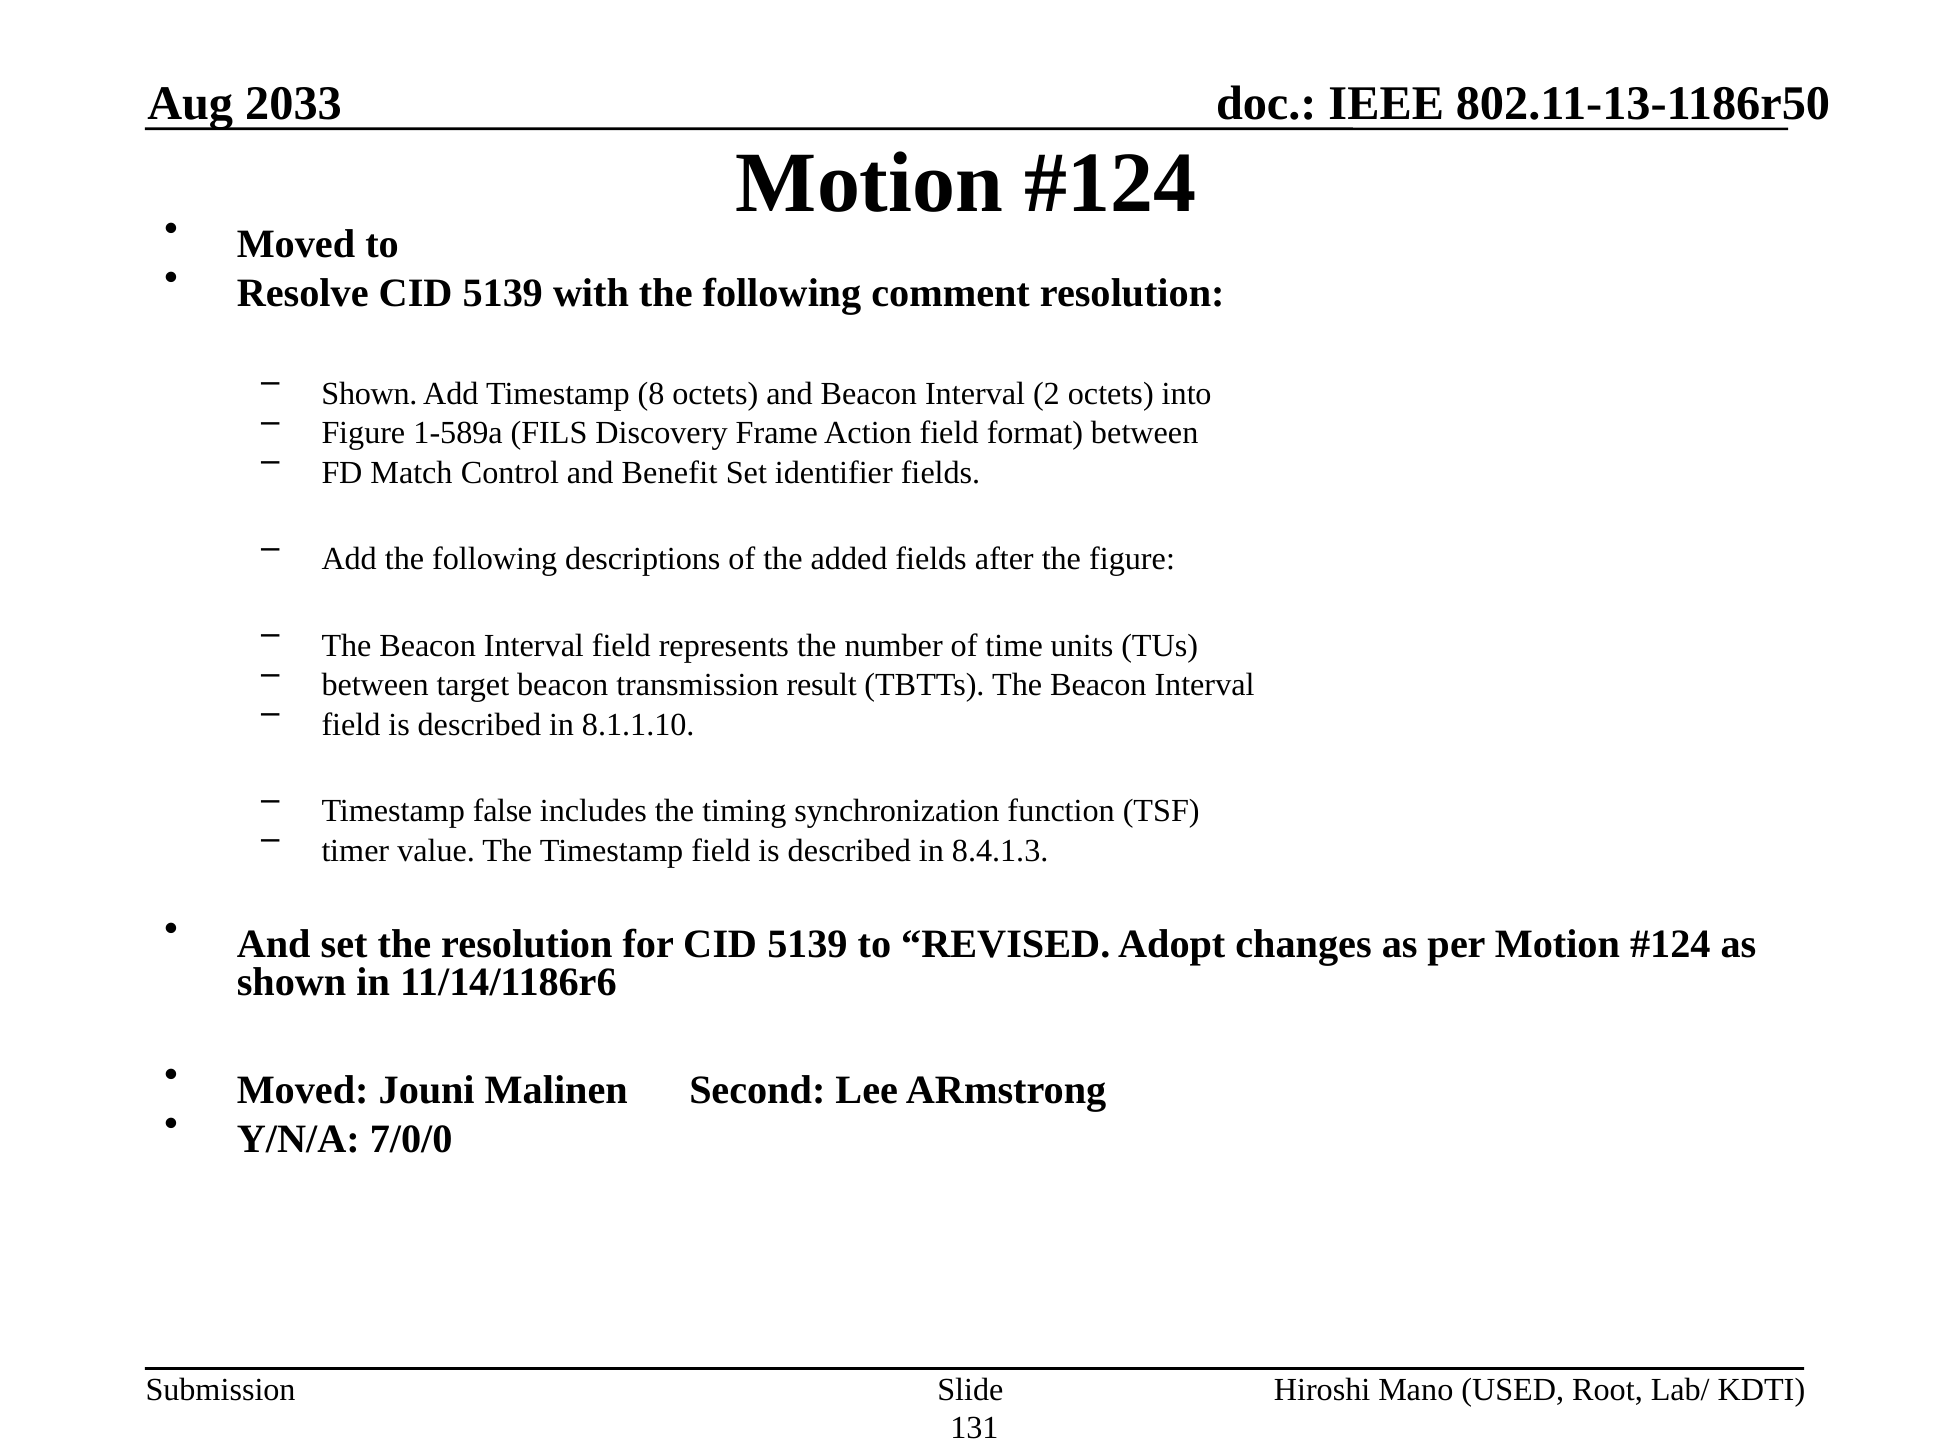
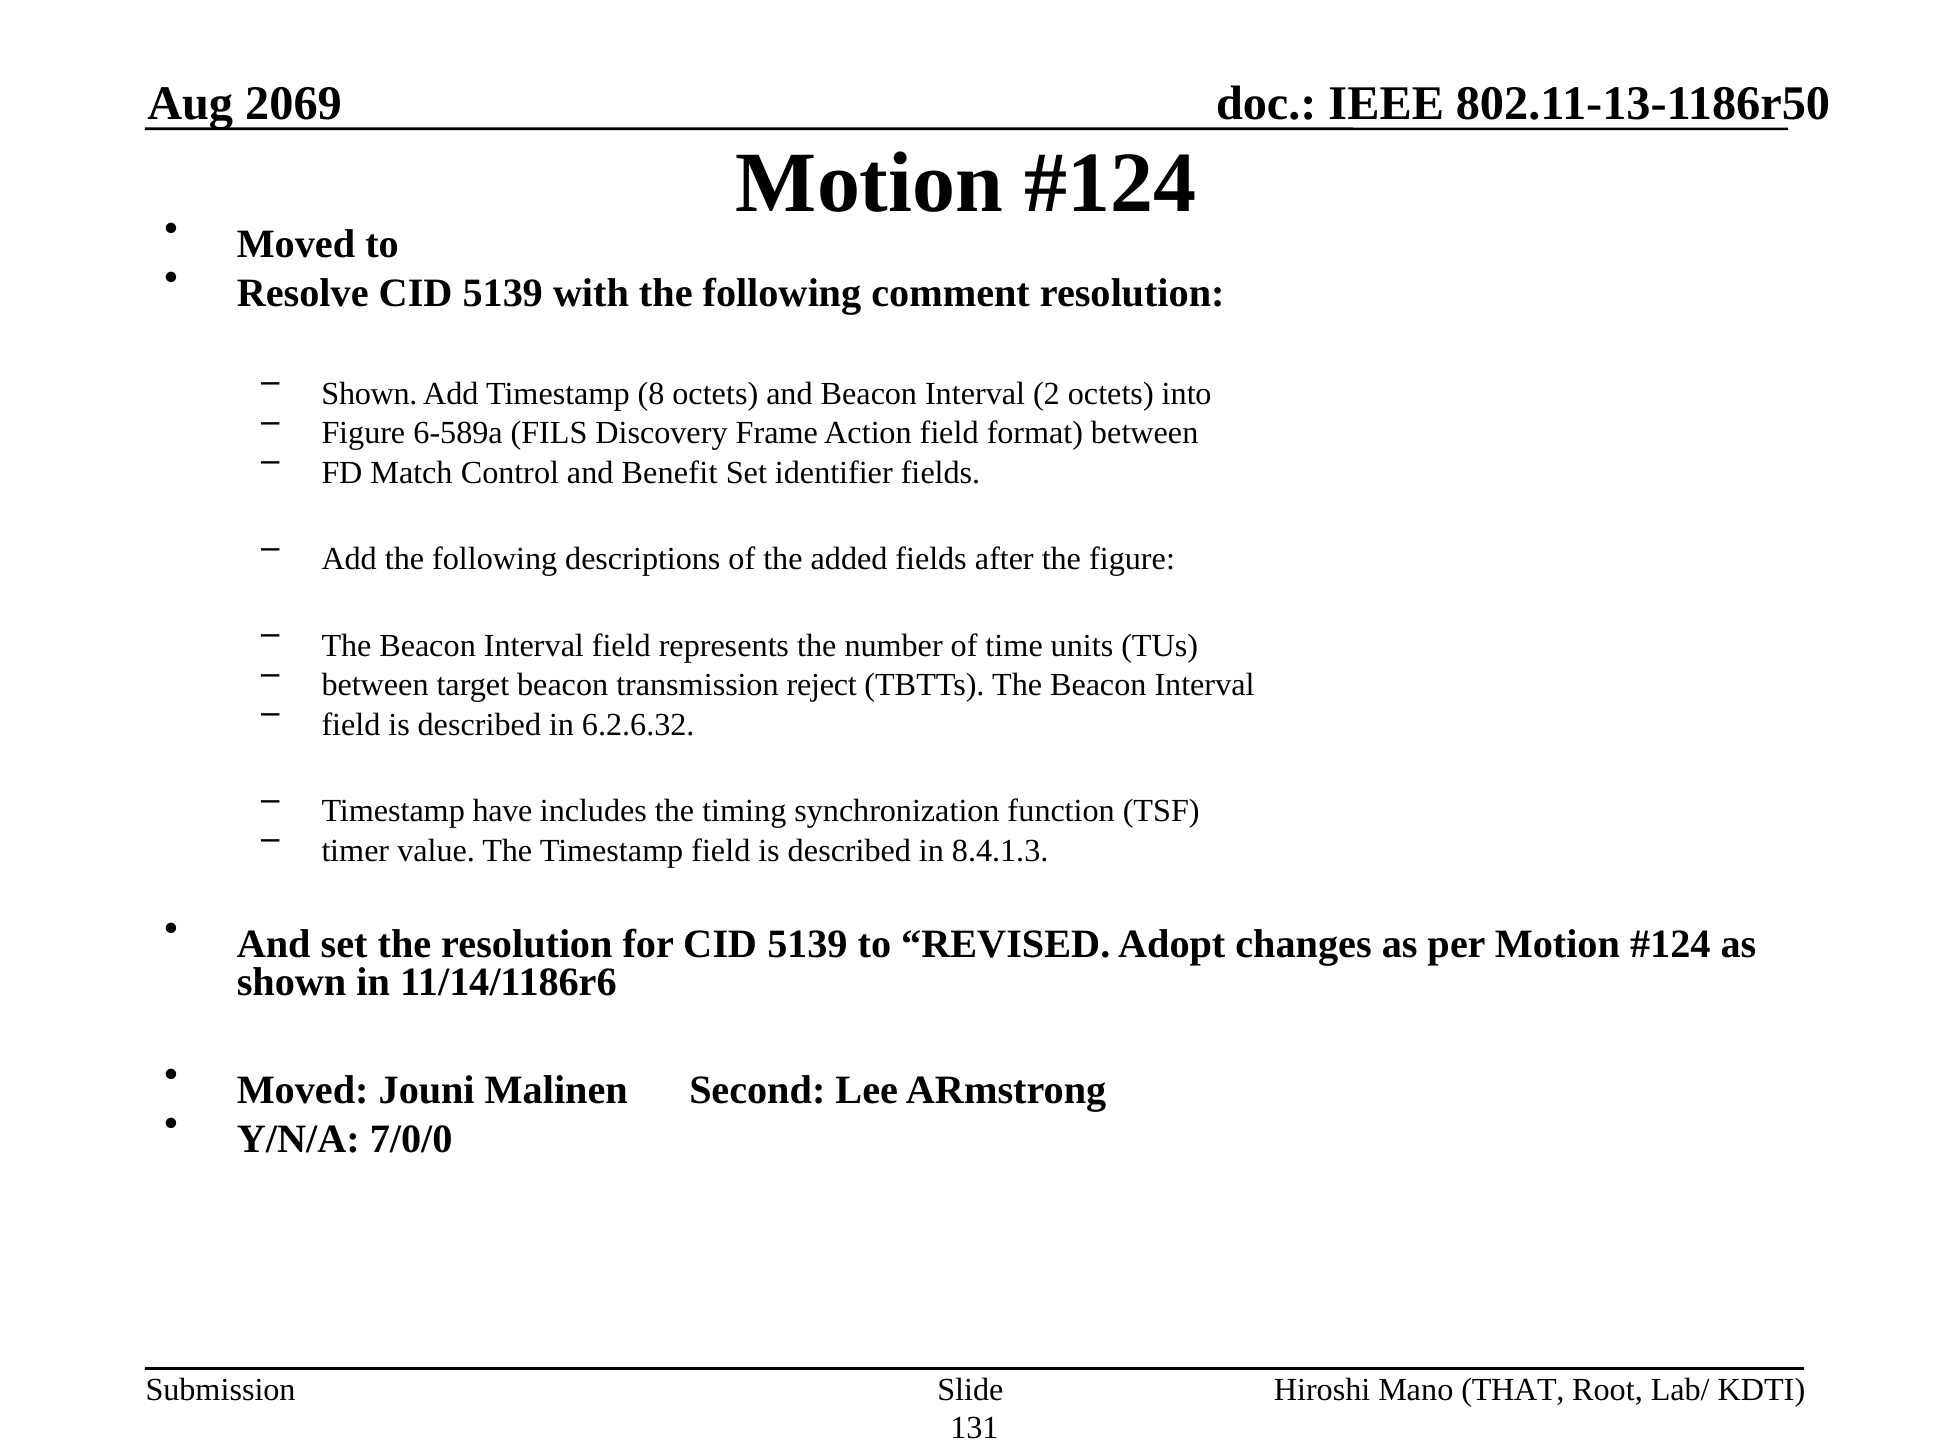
2033: 2033 -> 2069
1-589a: 1-589a -> 6-589a
result: result -> reject
8.1.1.10: 8.1.1.10 -> 6.2.6.32
false: false -> have
USED: USED -> THAT
